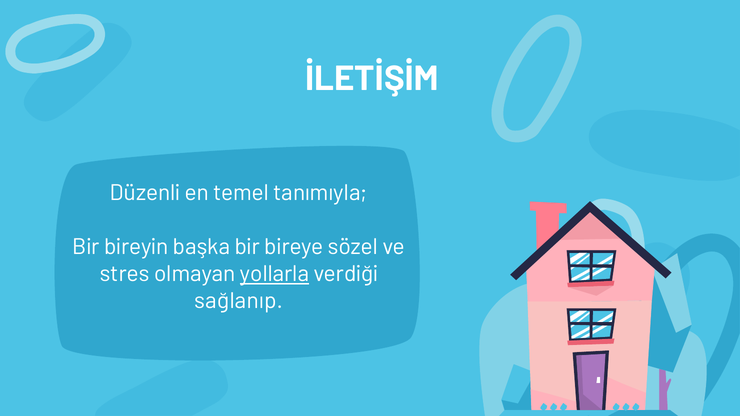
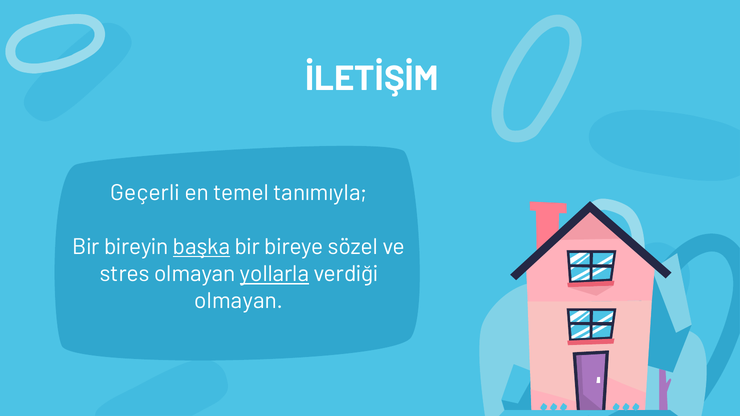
Düzenli: Düzenli -> Geçerli
başka underline: none -> present
sağlanıp at (239, 301): sağlanıp -> olmayan
